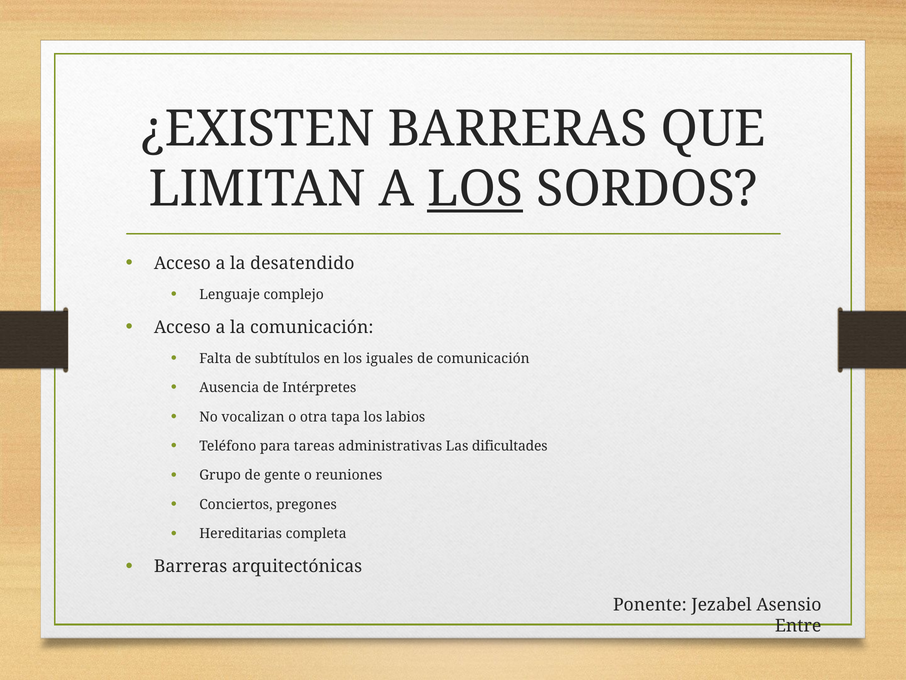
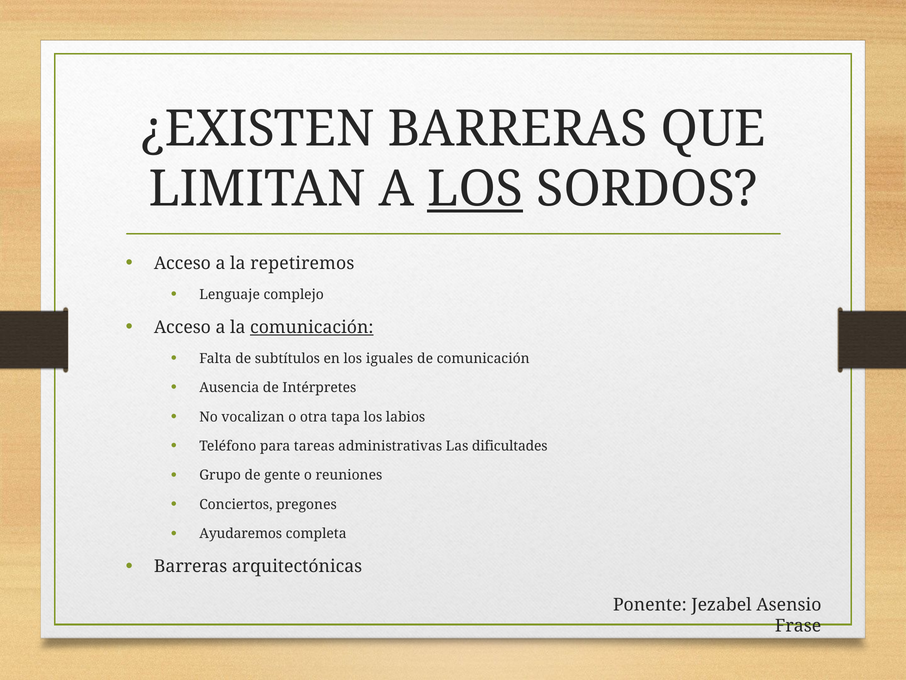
desatendido: desatendido -> repetiremos
comunicación at (312, 327) underline: none -> present
Hereditarias: Hereditarias -> Ayudaremos
Entre: Entre -> Frase
